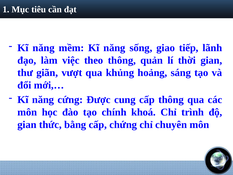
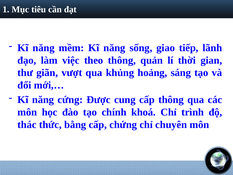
gian at (27, 124): gian -> thác
